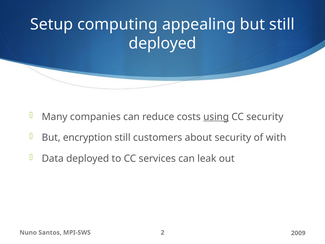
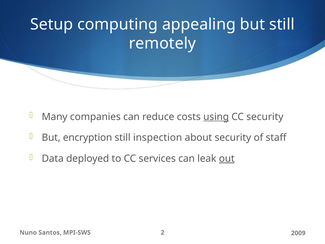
deployed at (163, 43): deployed -> remotely
customers: customers -> inspection
with: with -> staff
out underline: none -> present
